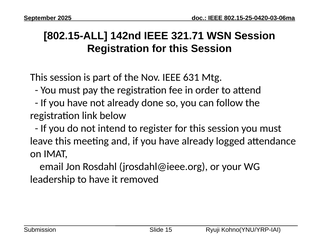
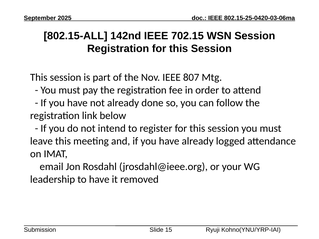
321.71: 321.71 -> 702.15
631: 631 -> 807
